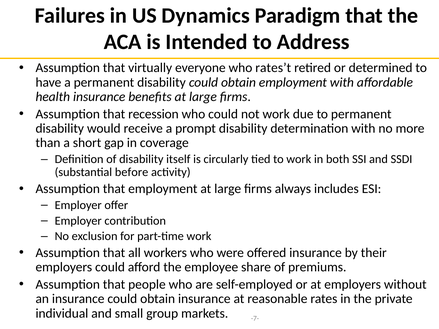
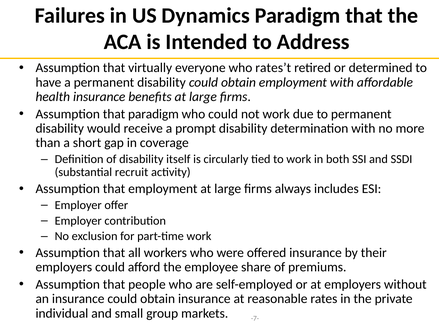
that recession: recession -> paradigm
before: before -> recruit
